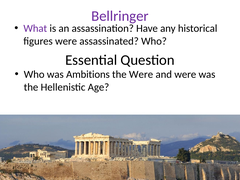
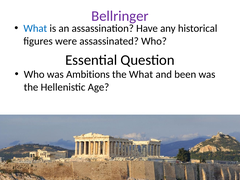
What at (35, 28) colour: purple -> blue
the Were: Were -> What
and were: were -> been
